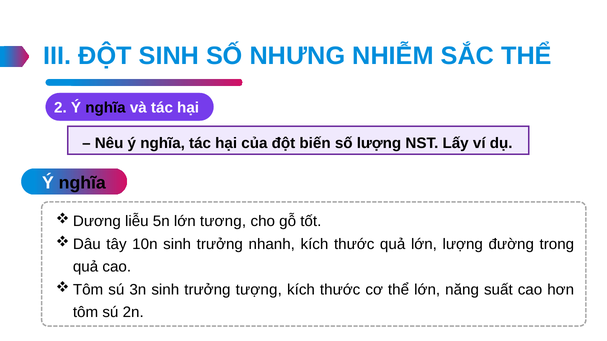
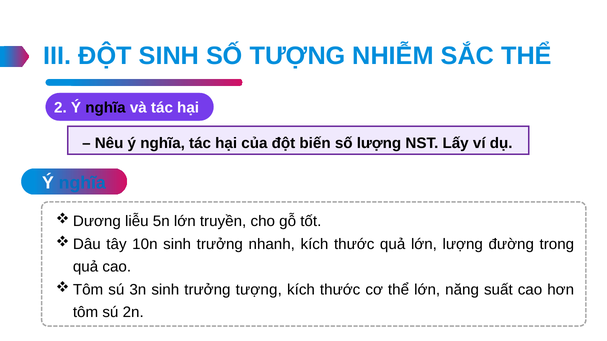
SỐ NHƯNG: NHƯNG -> TƯỢNG
nghĩa at (82, 183) colour: black -> blue
tương: tương -> truyền
